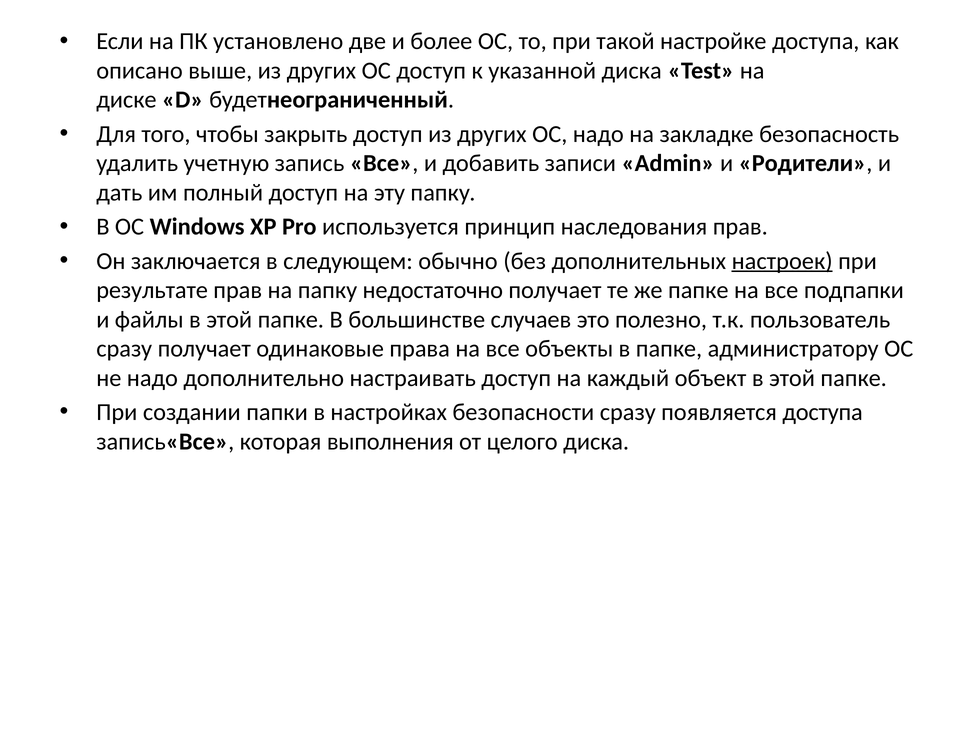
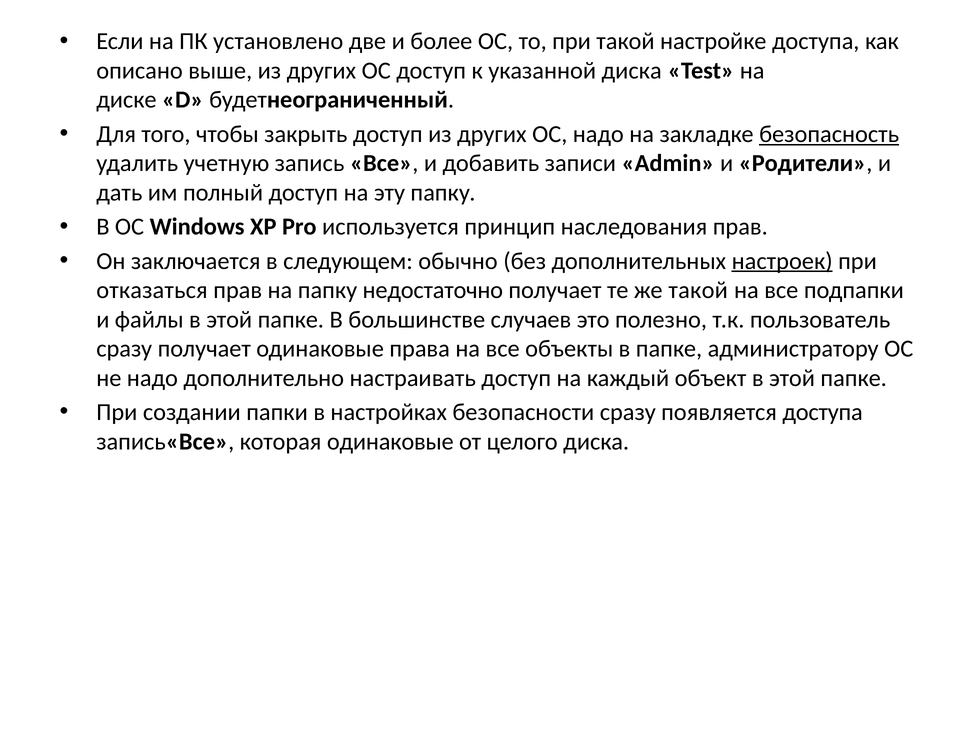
безопасность underline: none -> present
результате: результате -> отказаться
же папке: папке -> такой
которая выполнения: выполнения -> одинаковые
